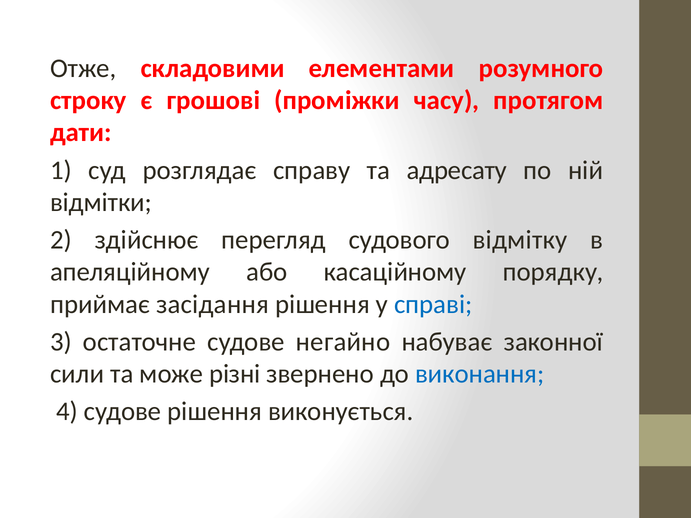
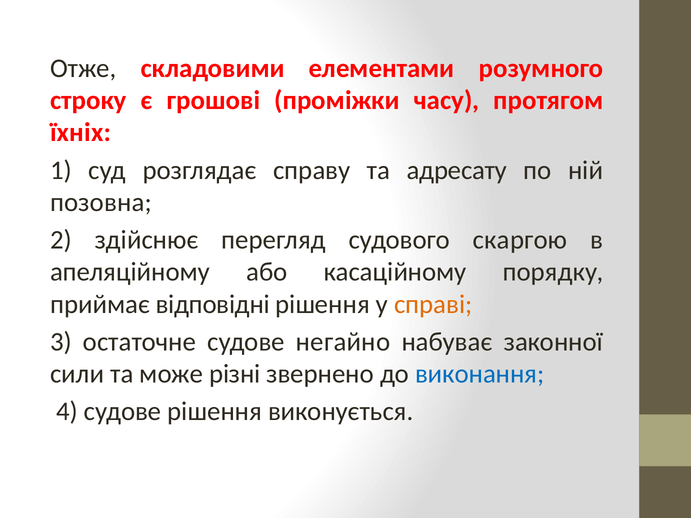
дати: дати -> їхніх
відмітки: відмітки -> позовна
відмітку: відмітку -> скаргою
засідання: засідання -> відповідні
справі colour: blue -> orange
